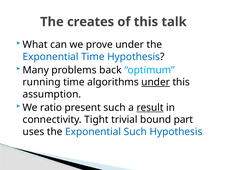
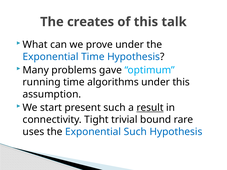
back: back -> gave
under at (156, 82) underline: present -> none
ratio: ratio -> start
part: part -> rare
